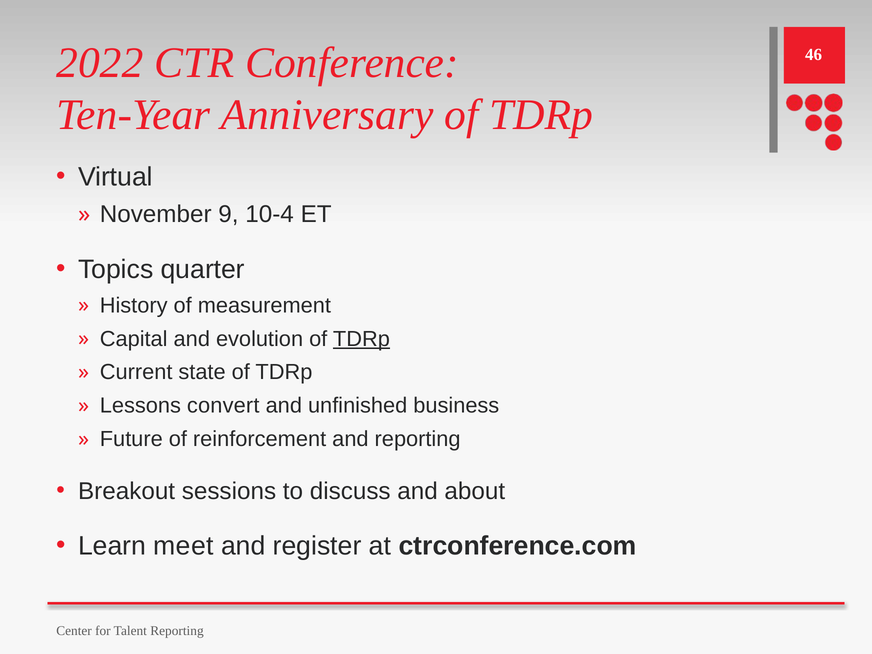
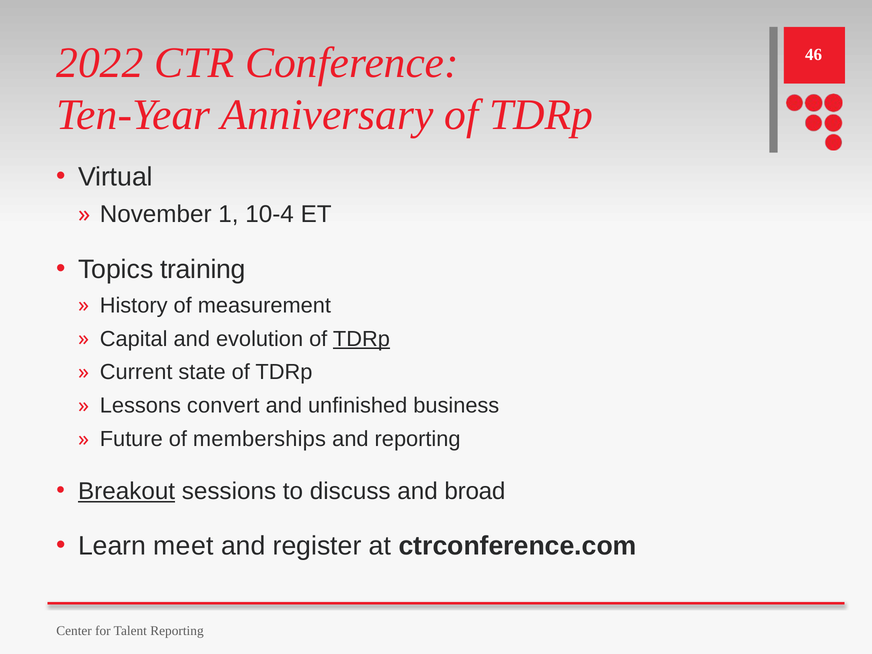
9: 9 -> 1
quarter: quarter -> training
reinforcement: reinforcement -> memberships
Breakout underline: none -> present
about: about -> broad
